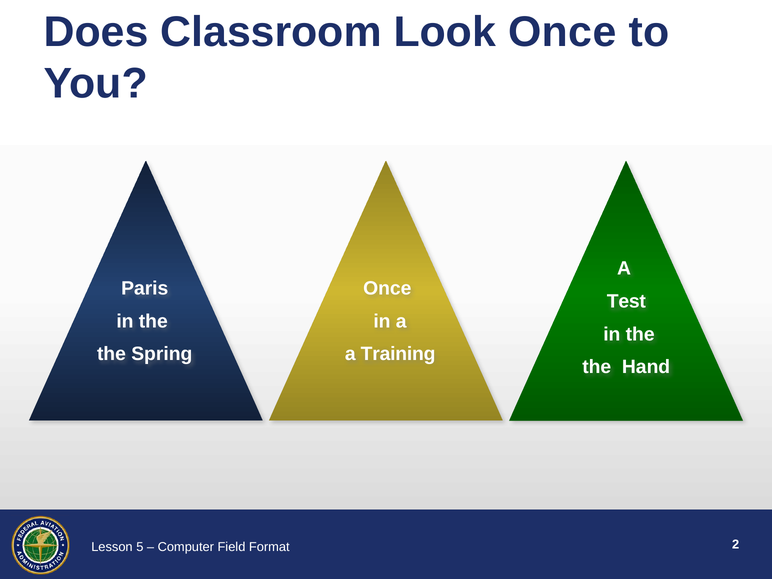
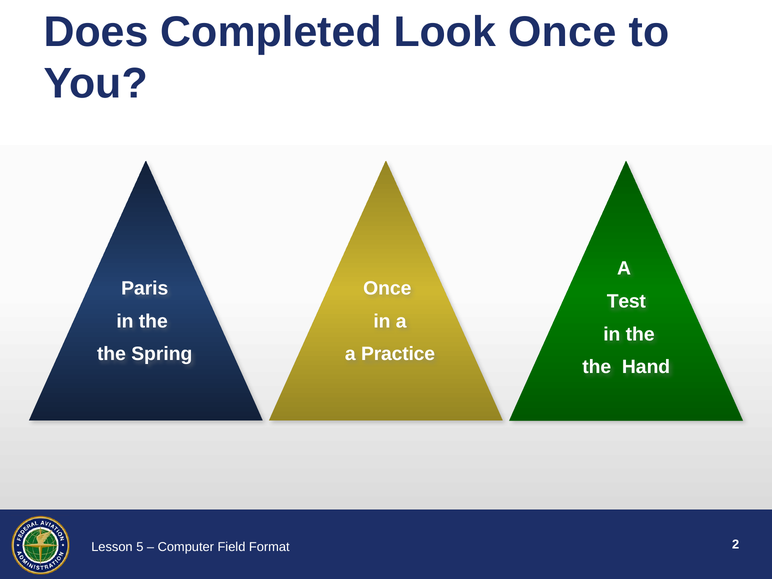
Classroom: Classroom -> Completed
Training: Training -> Practice
